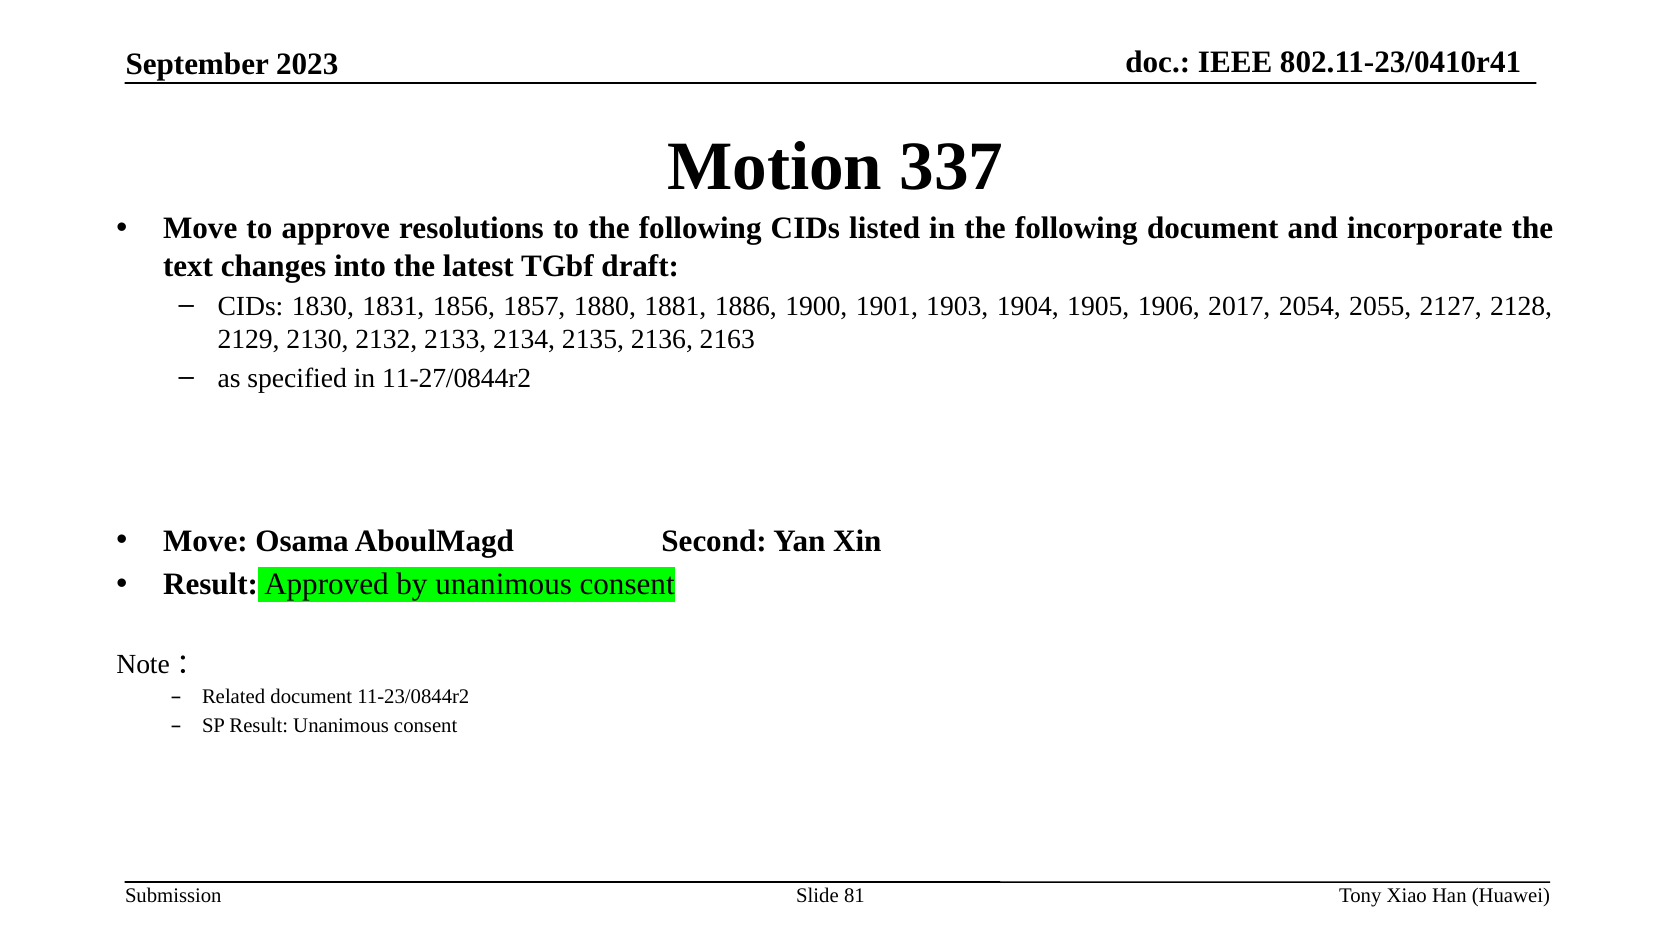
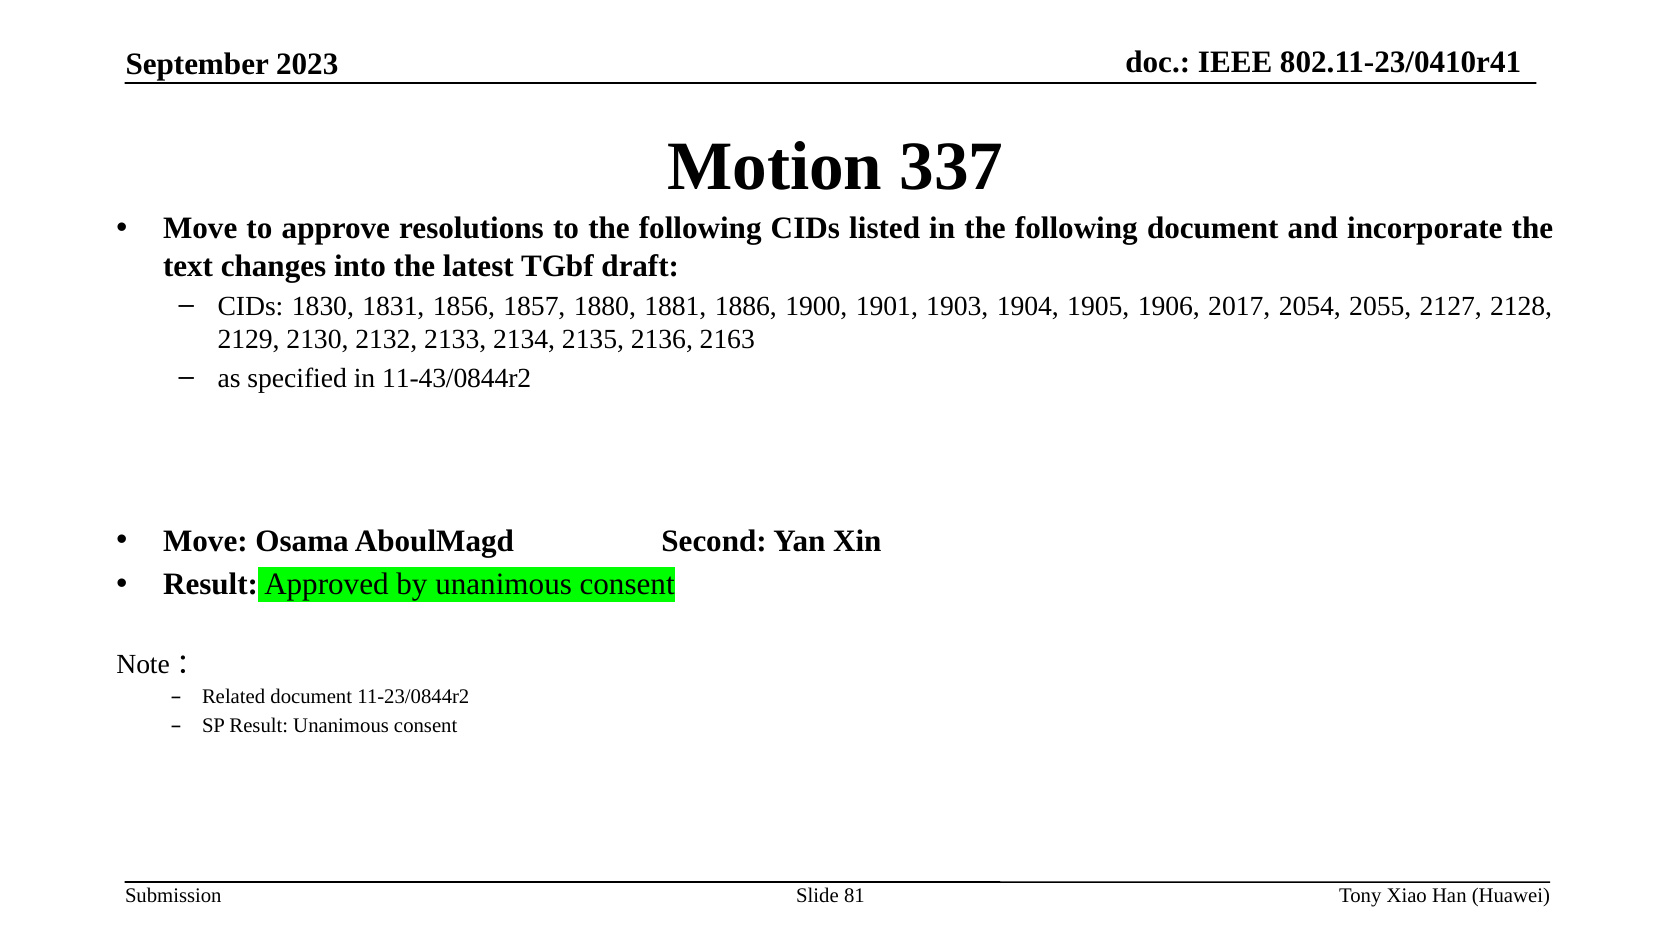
11-27/0844r2: 11-27/0844r2 -> 11-43/0844r2
